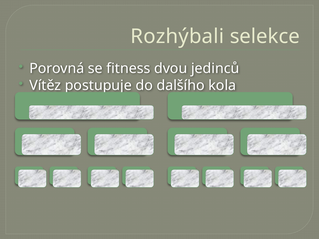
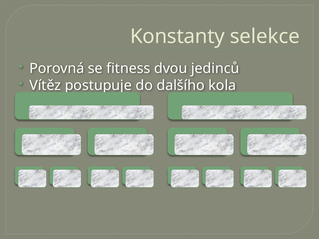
Rozhýbali: Rozhýbali -> Konstanty
